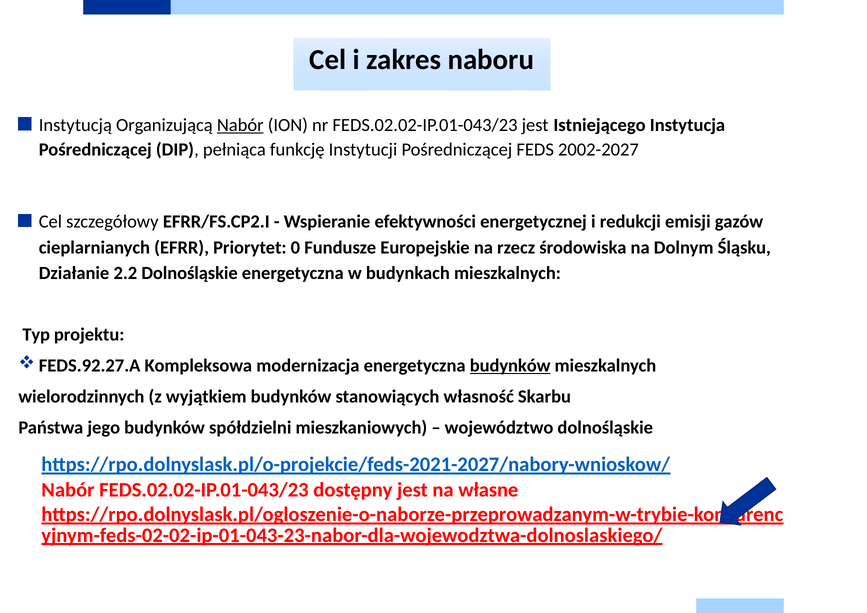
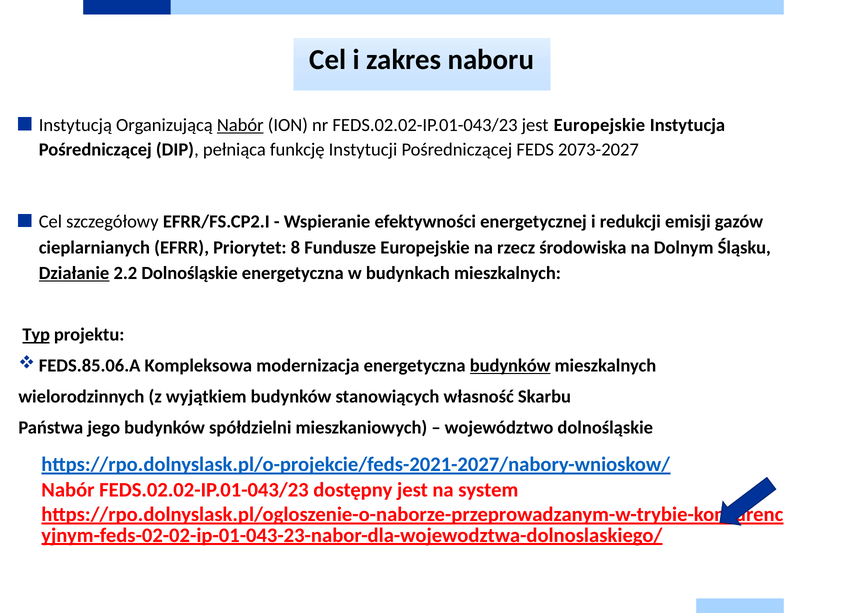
jest Istniejącego: Istniejącego -> Europejskie
2002-2027: 2002-2027 -> 2073-2027
0: 0 -> 8
Działanie underline: none -> present
Typ underline: none -> present
FEDS.92.27.A: FEDS.92.27.A -> FEDS.85.06.A
własne: własne -> system
